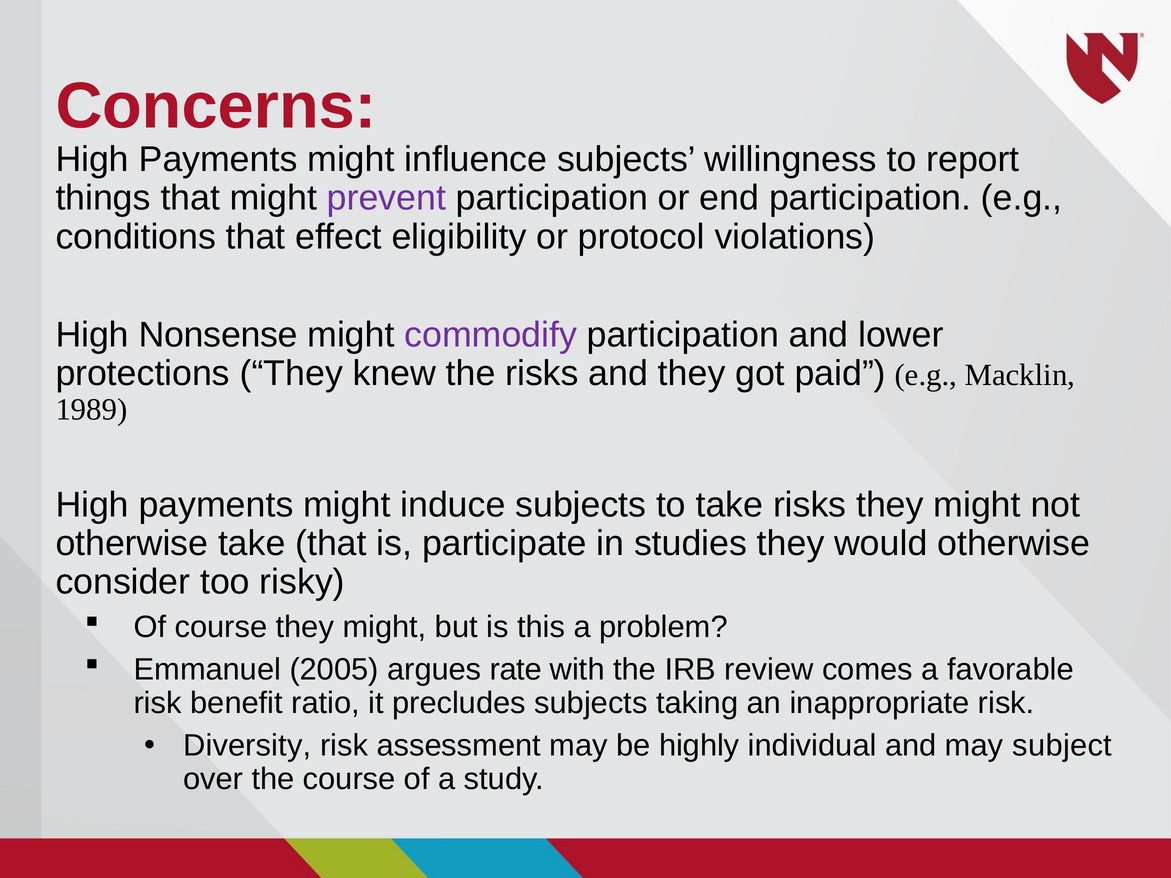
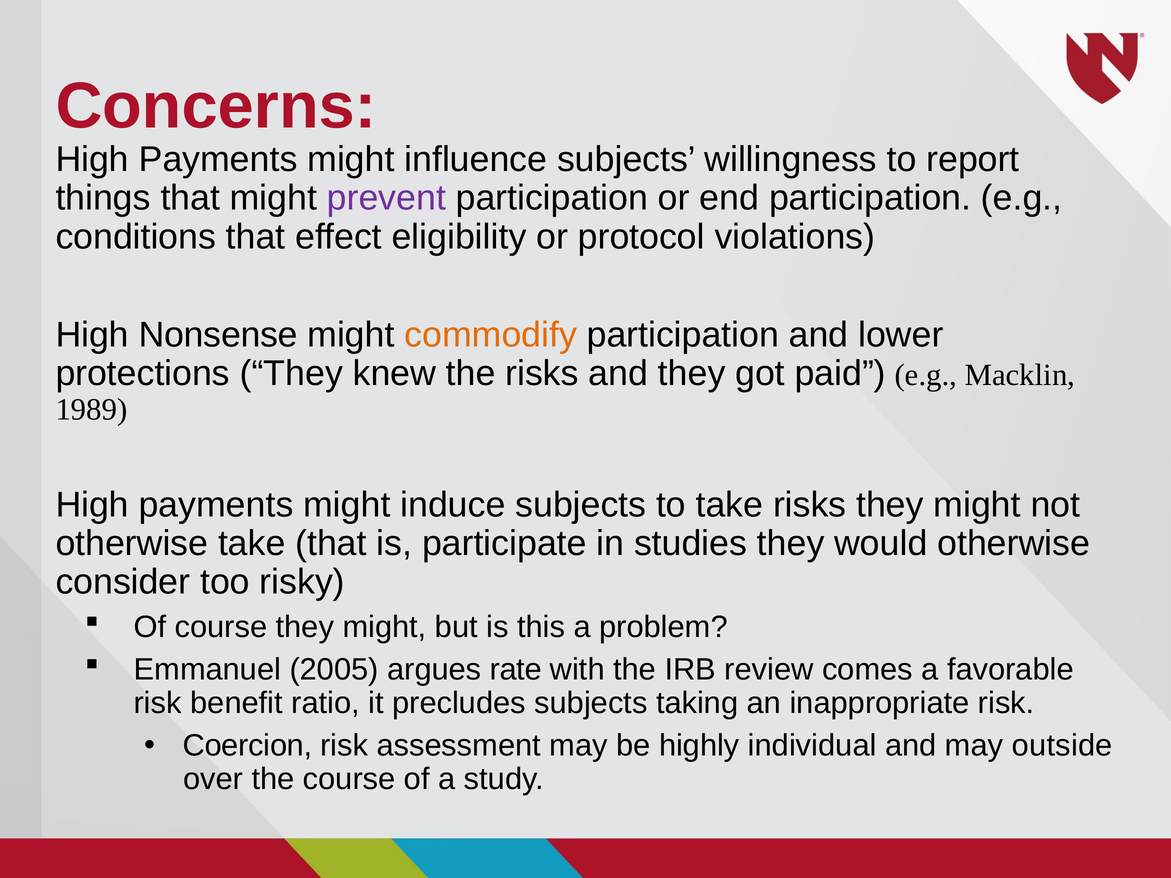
commodify colour: purple -> orange
Diversity: Diversity -> Coercion
subject: subject -> outside
